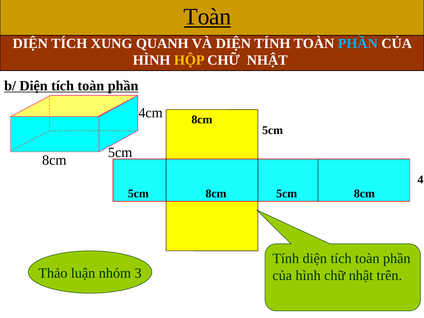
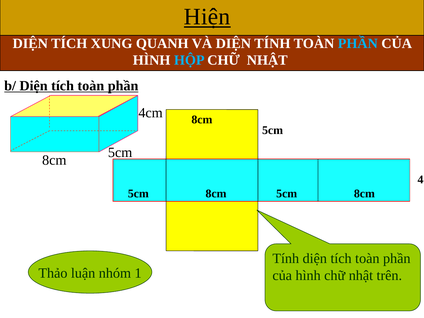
Toàn at (207, 17): Toàn -> Hiện
HỘP colour: yellow -> light blue
3: 3 -> 1
